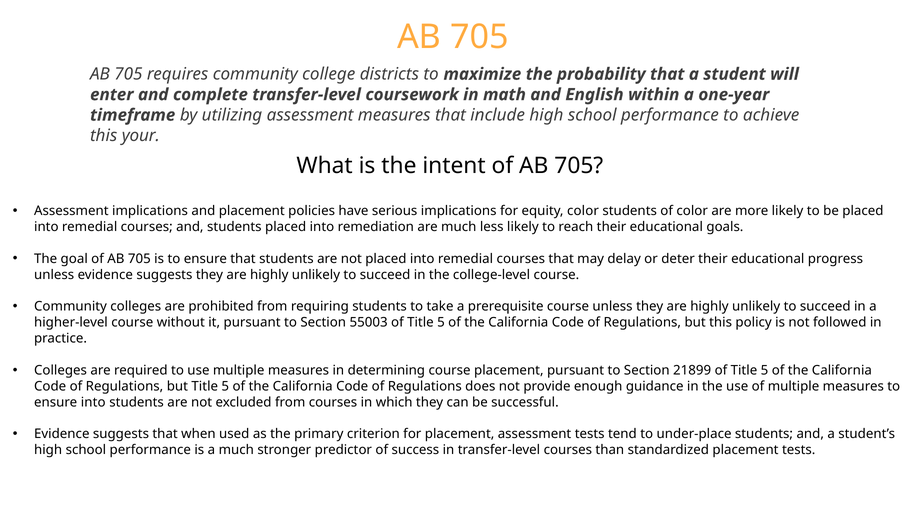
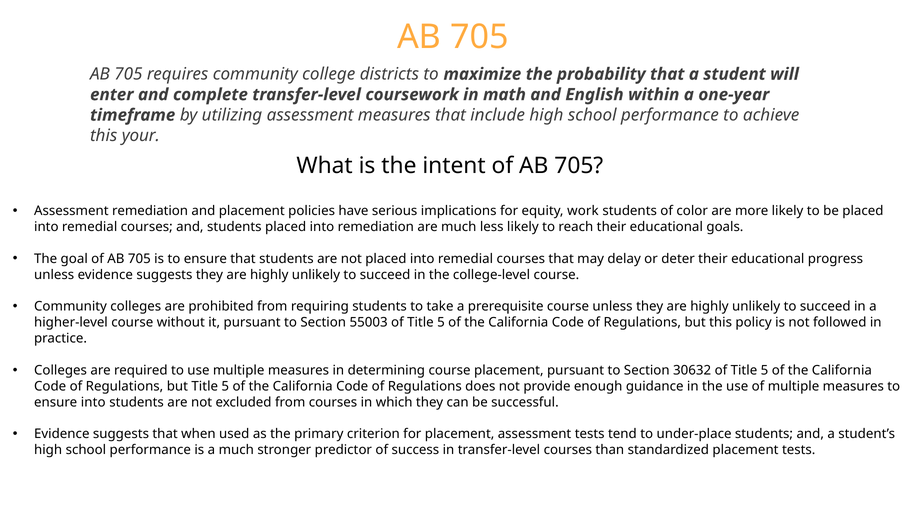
Assessment implications: implications -> remediation
equity color: color -> work
21899: 21899 -> 30632
